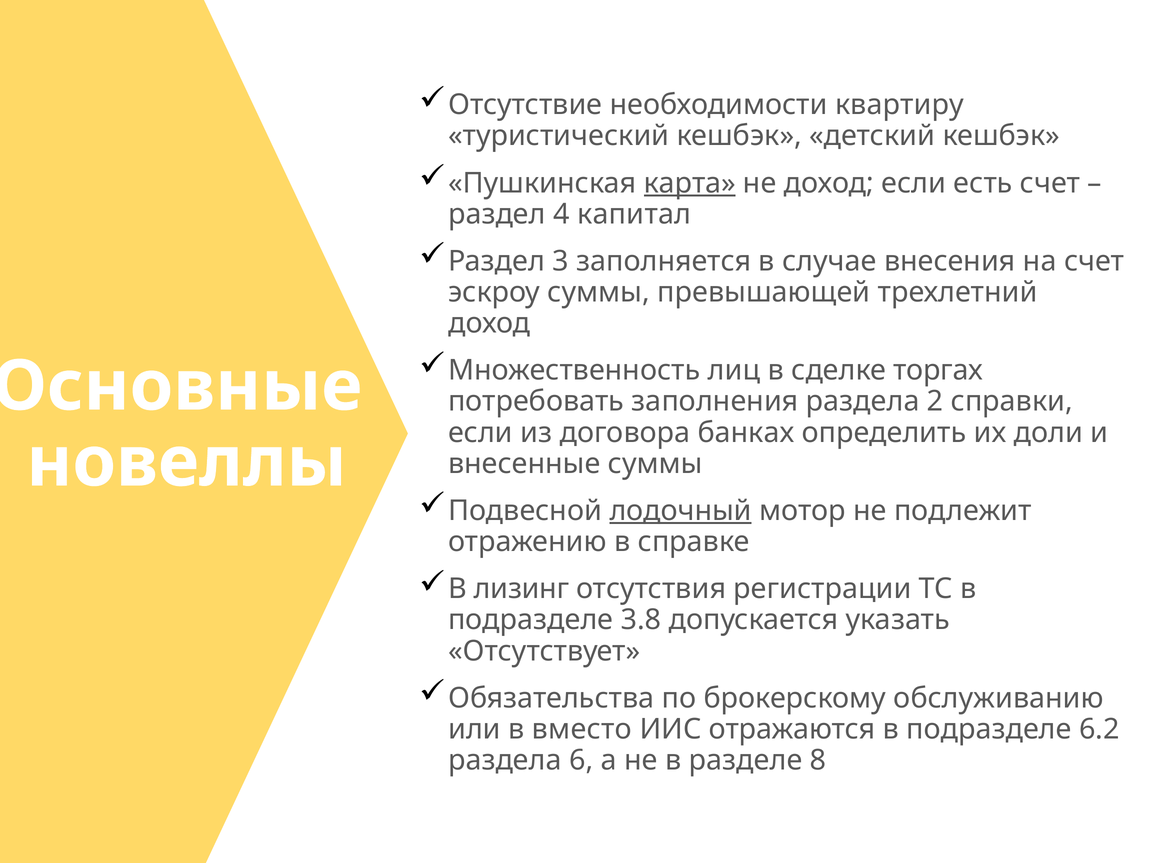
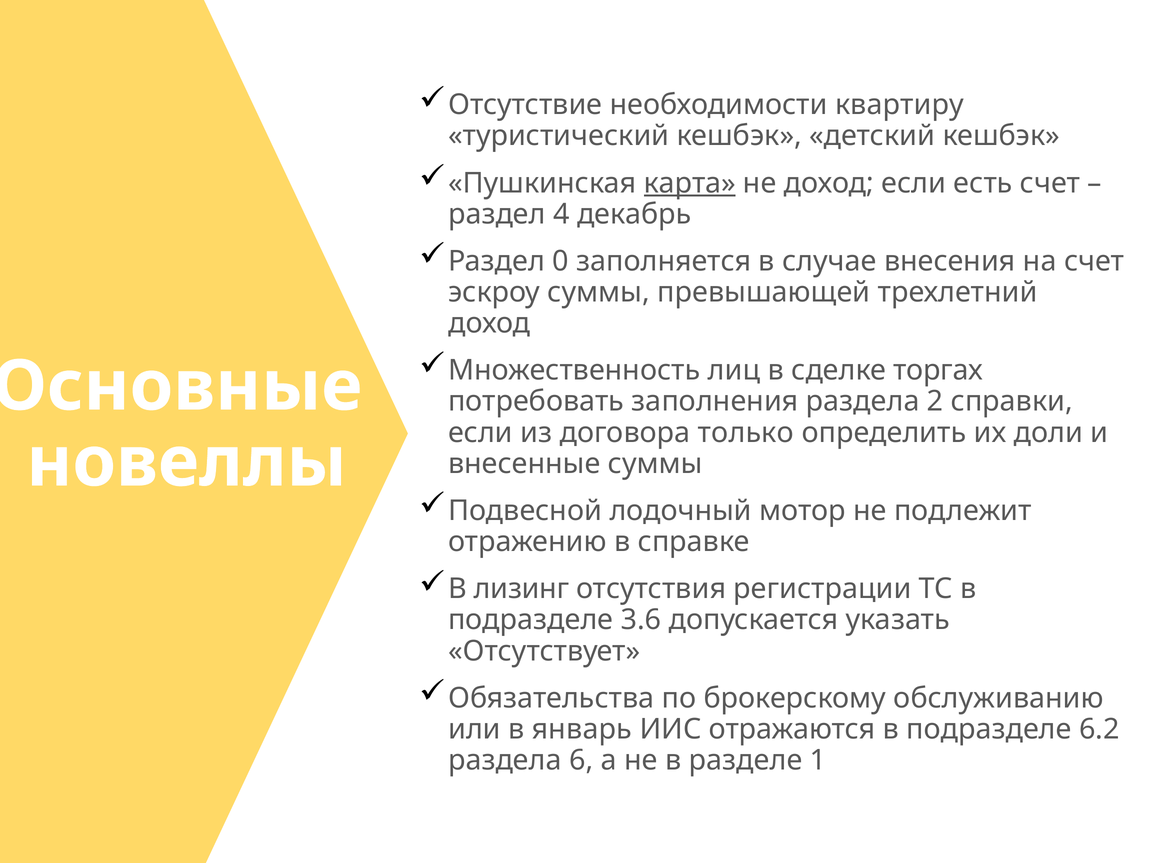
капитал: капитал -> декабрь
3: 3 -> 0
банках: банках -> только
лодочный underline: present -> none
3.8: 3.8 -> 3.6
вместо: вместо -> январь
8: 8 -> 1
